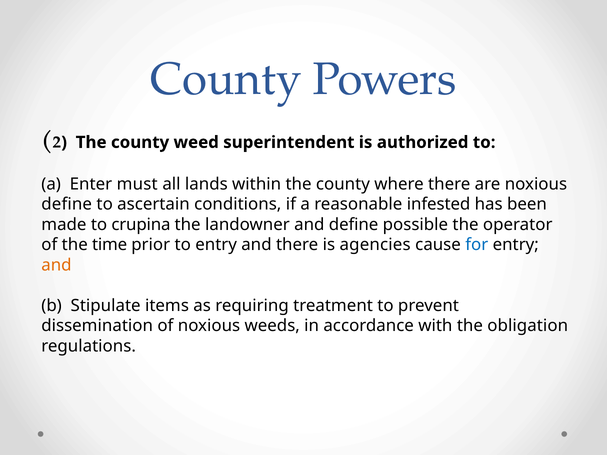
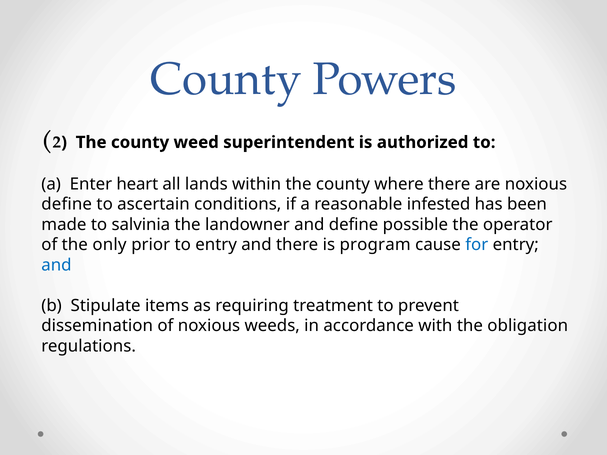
must: must -> heart
crupina: crupina -> salvinia
time: time -> only
agencies: agencies -> program
and at (56, 265) colour: orange -> blue
